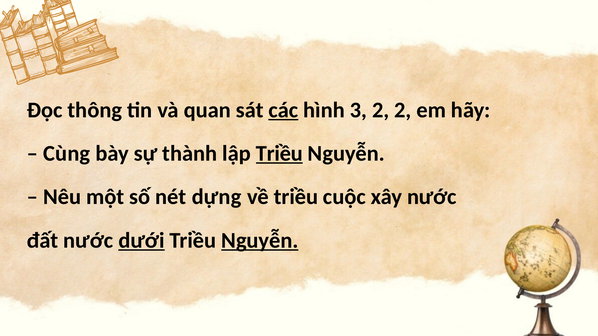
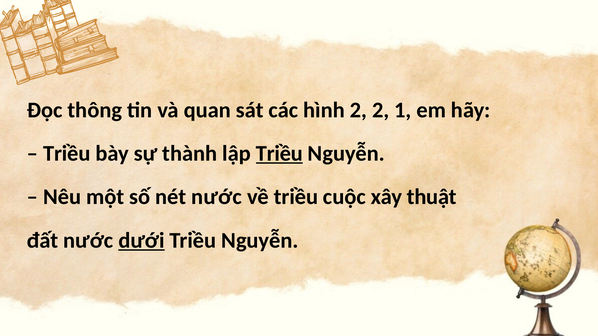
các underline: present -> none
hình 3: 3 -> 2
2 2: 2 -> 1
Cùng at (67, 154): Cùng -> Triều
nét dựng: dựng -> nước
xây nước: nước -> thuật
Nguyễn at (260, 241) underline: present -> none
